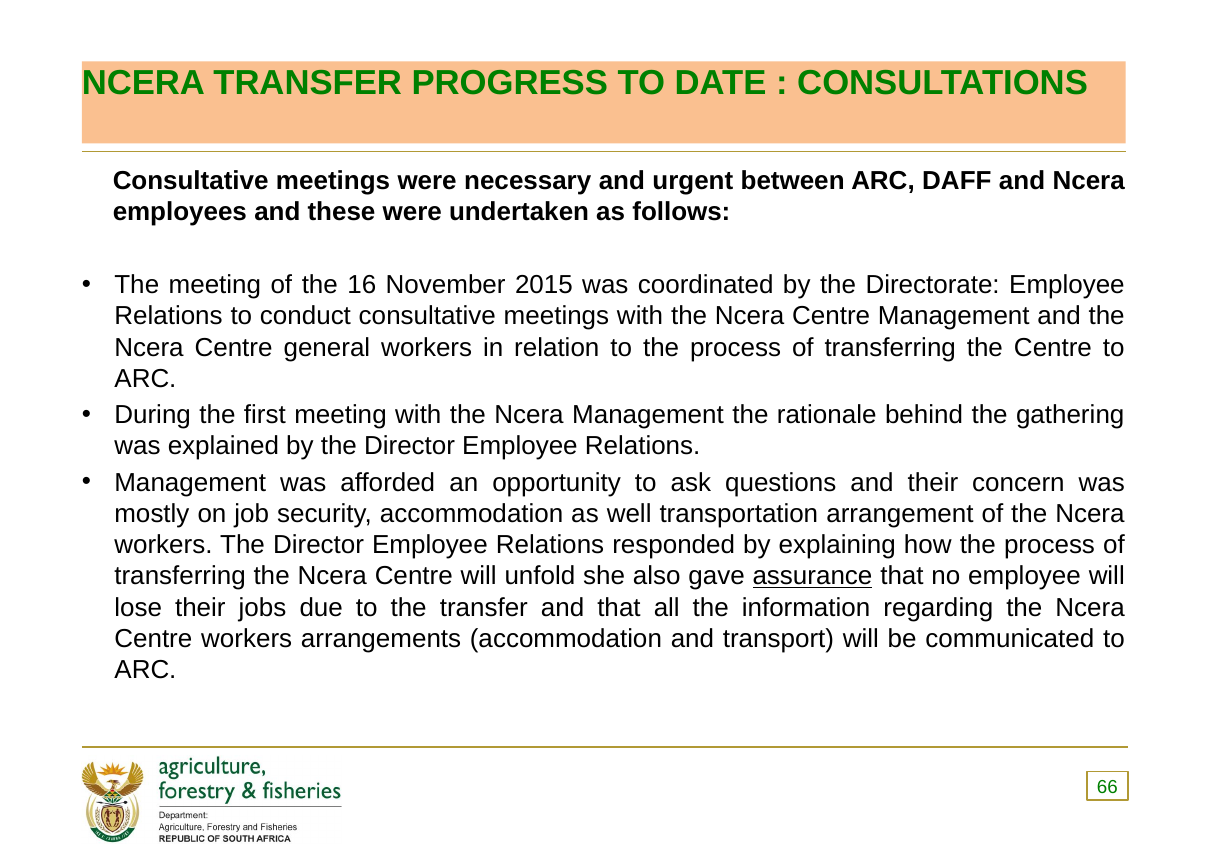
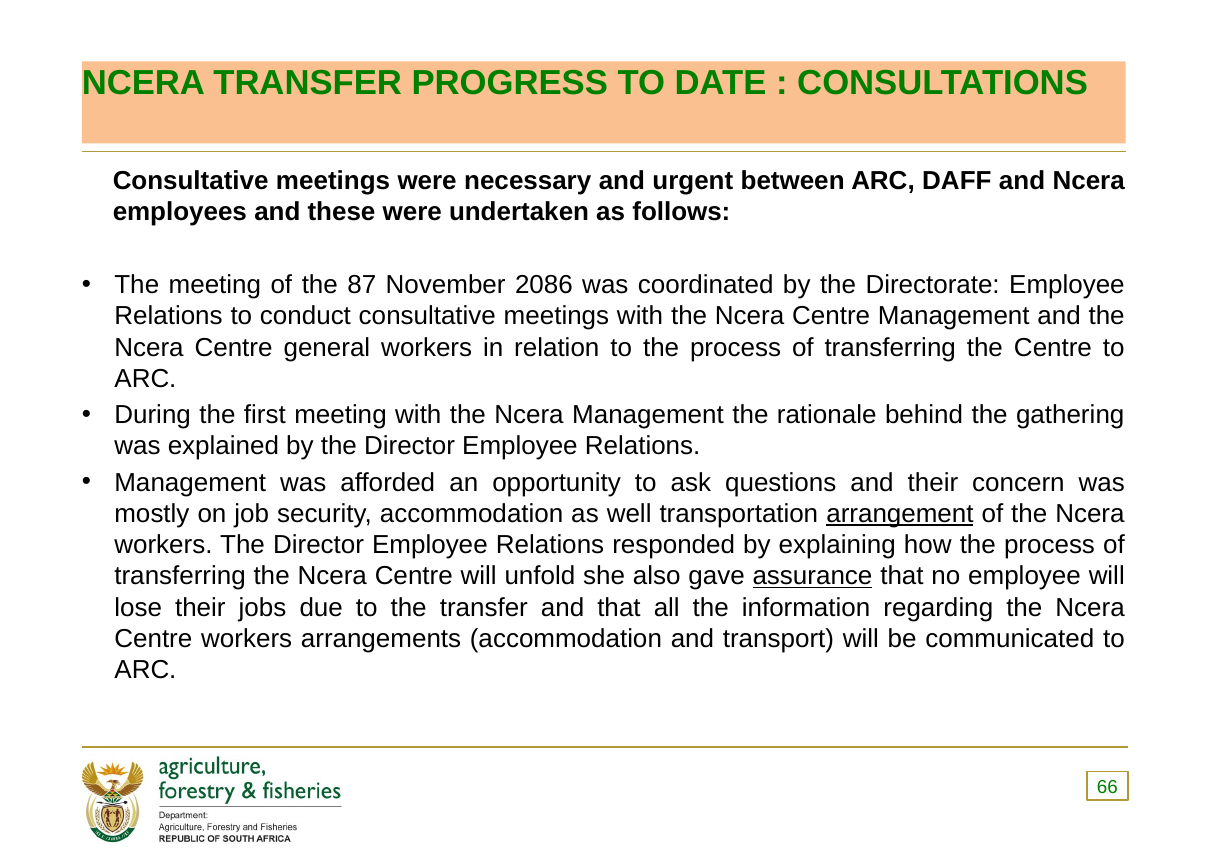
16: 16 -> 87
2015: 2015 -> 2086
arrangement underline: none -> present
